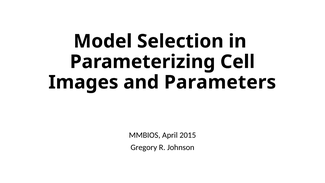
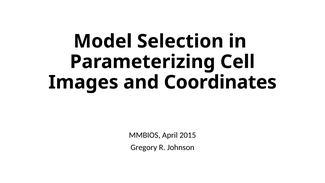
Parameters: Parameters -> Coordinates
